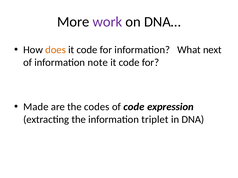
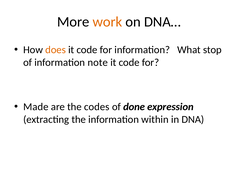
work colour: purple -> orange
next: next -> stop
of code: code -> done
triplet: triplet -> within
